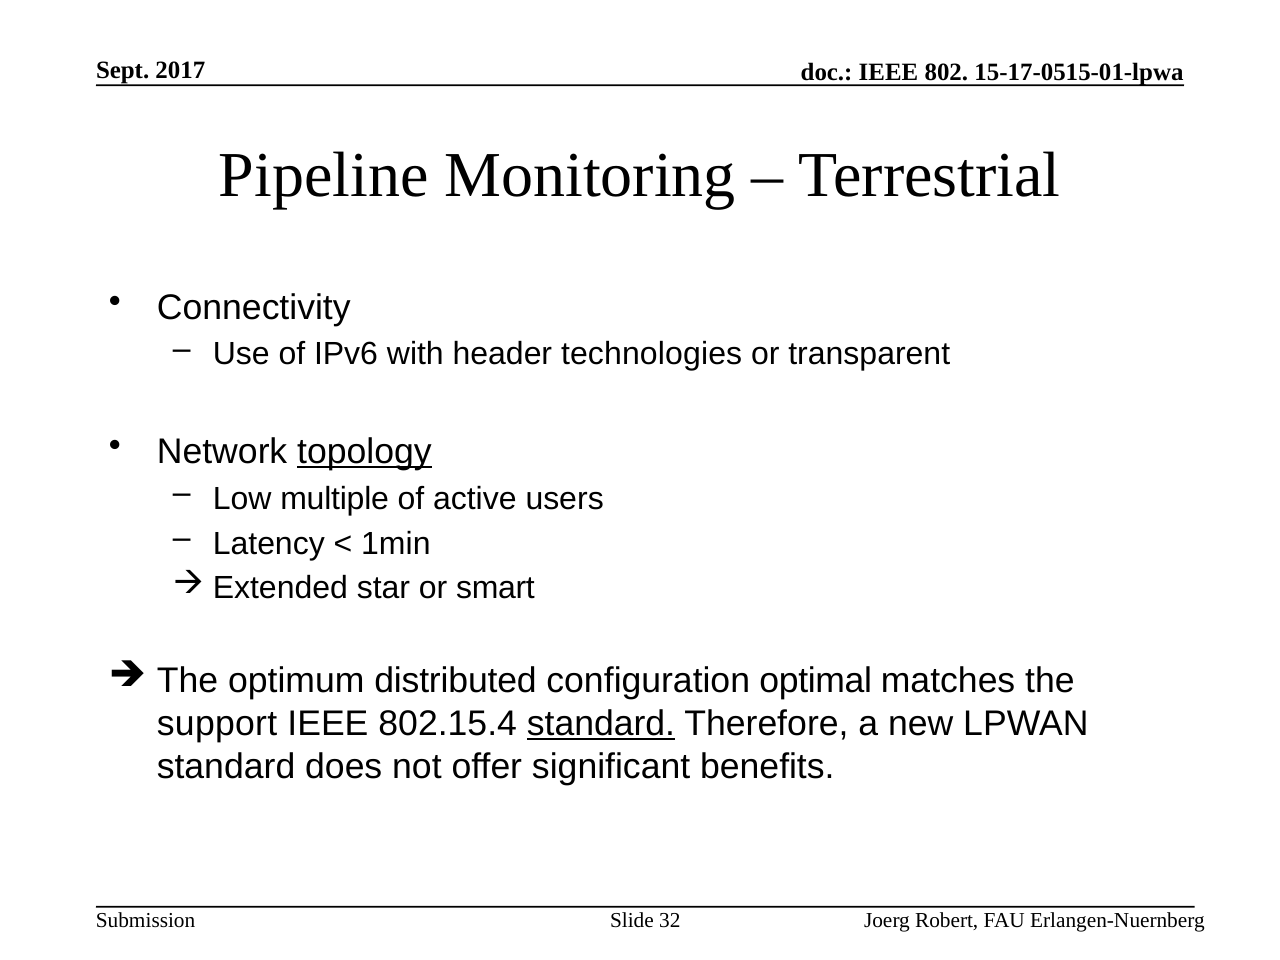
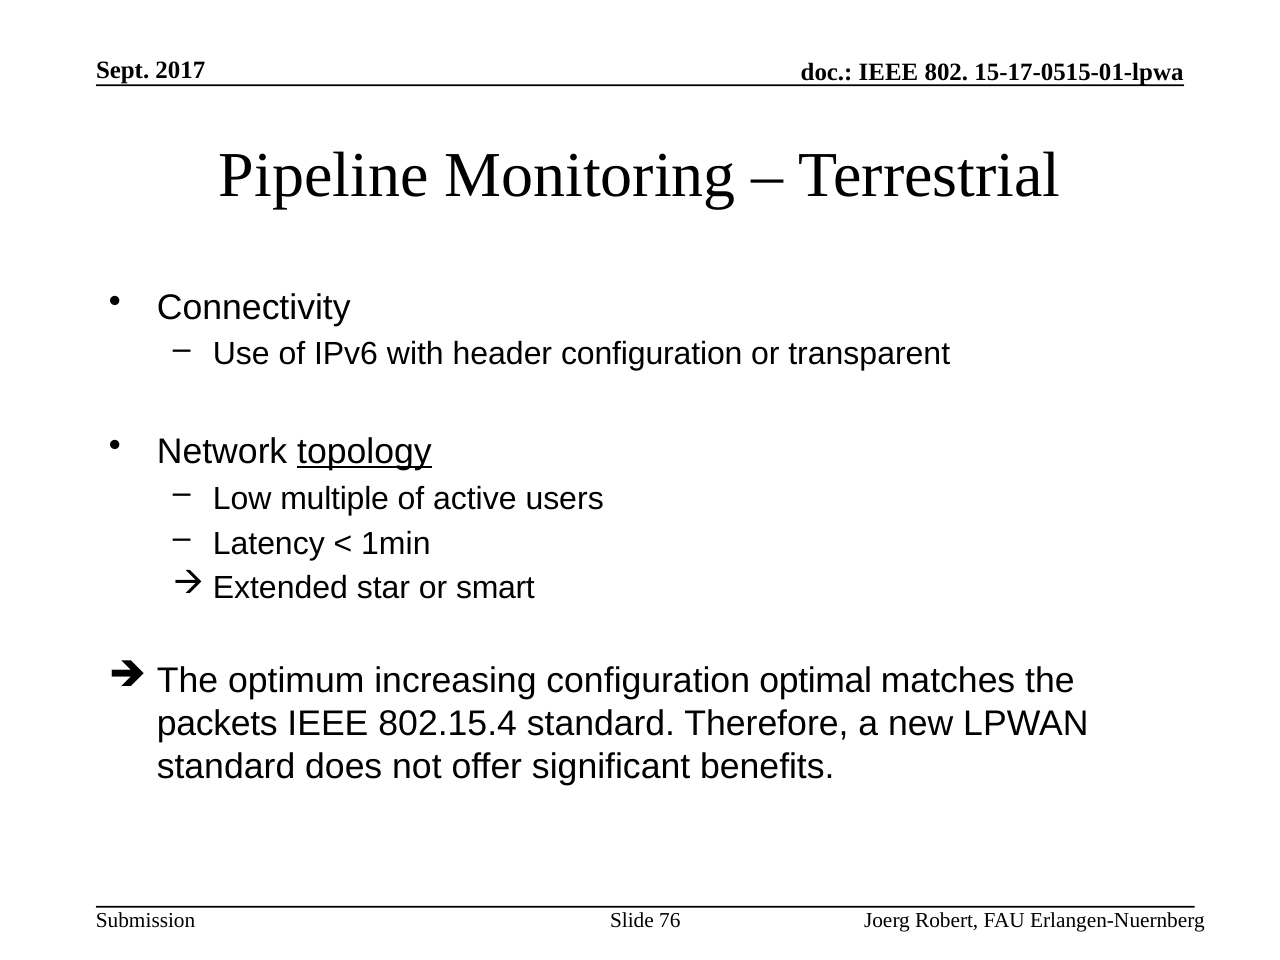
header technologies: technologies -> configuration
distributed: distributed -> increasing
support: support -> packets
standard at (601, 724) underline: present -> none
32: 32 -> 76
